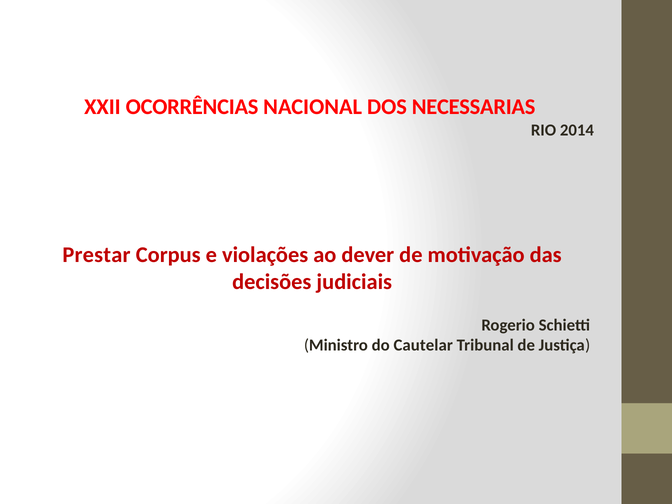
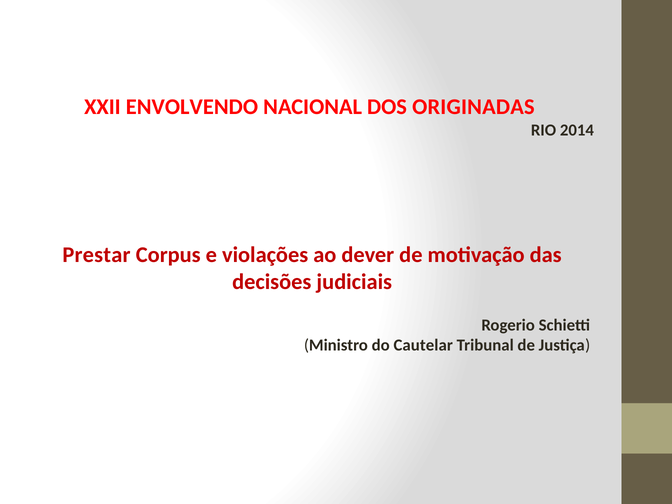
OCORRÊNCIAS: OCORRÊNCIAS -> ENVOLVENDO
NECESSARIAS: NECESSARIAS -> ORIGINADAS
